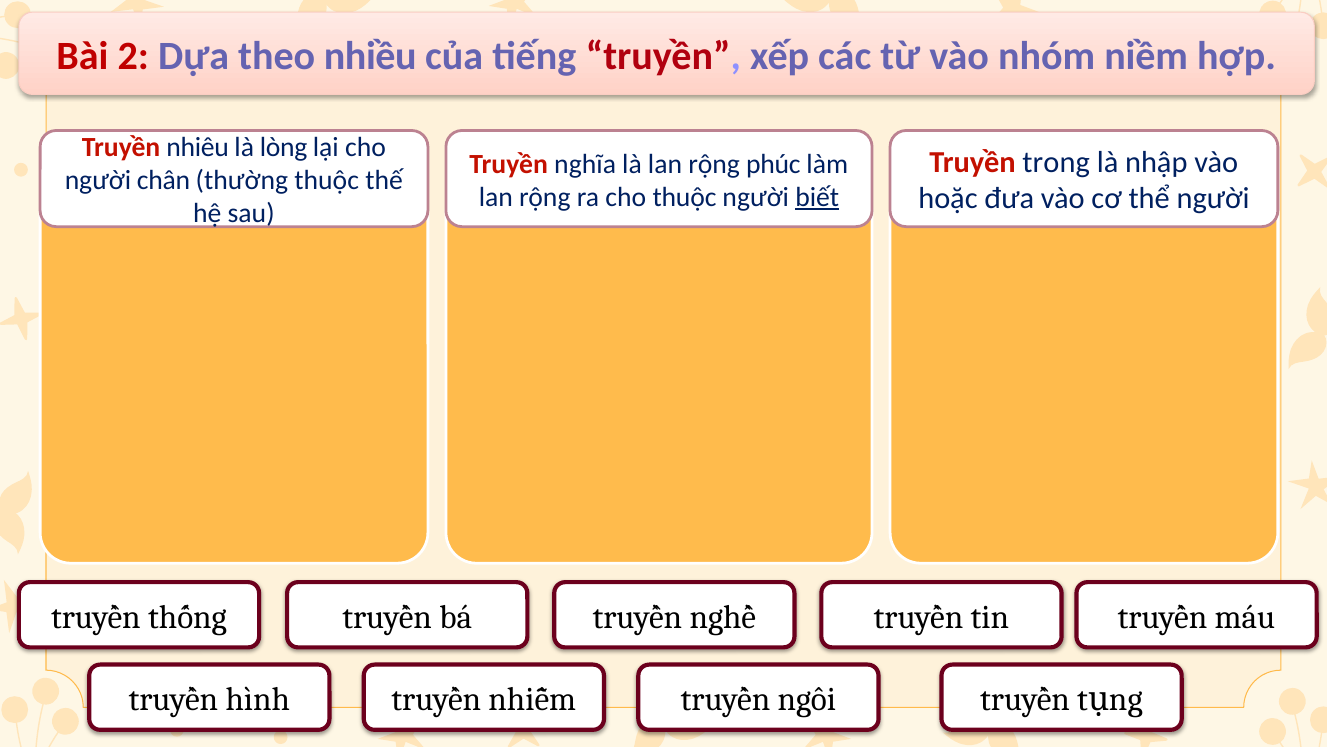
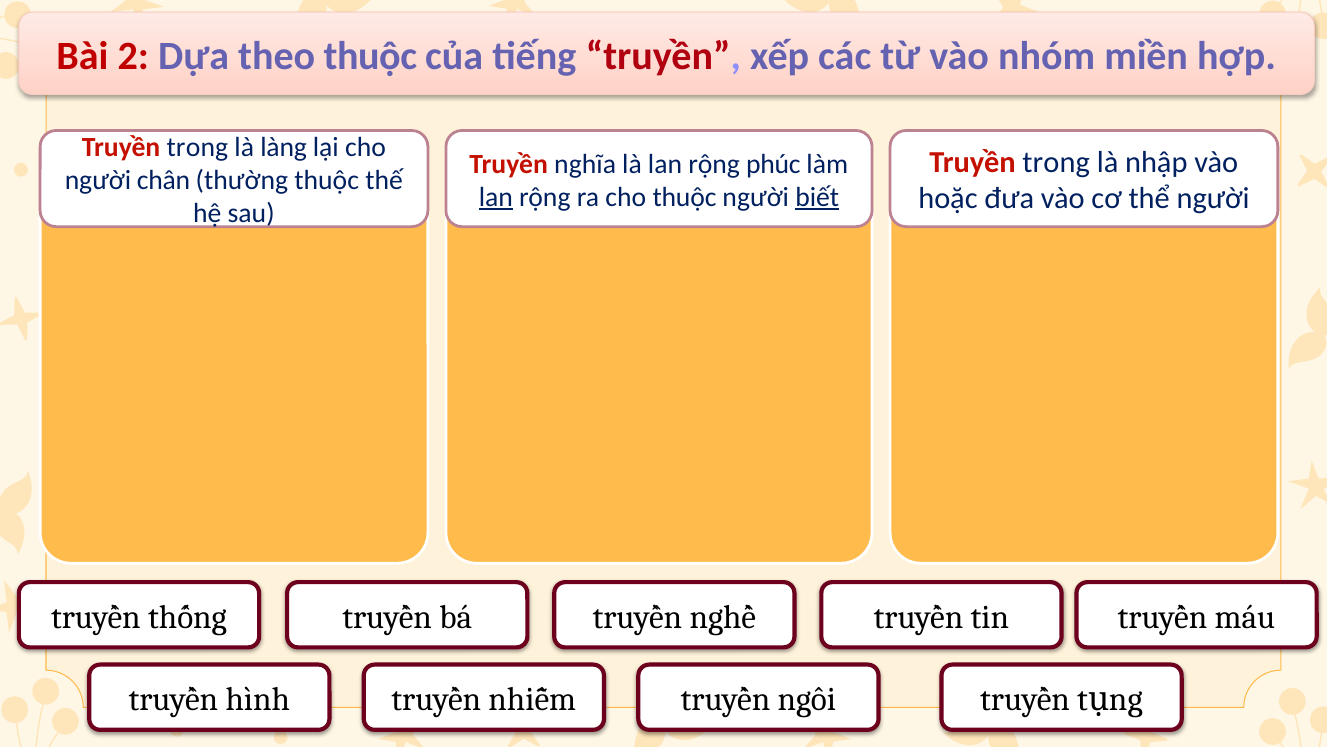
theo nhiều: nhiều -> thuộc
niềm: niềm -> miền
nhiêu at (198, 147): nhiêu -> trong
lòng: lòng -> làng
lan at (496, 197) underline: none -> present
